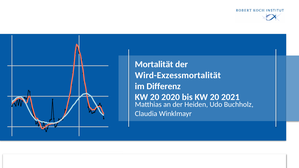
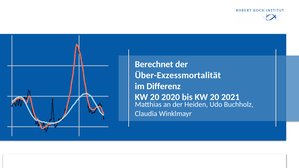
Mortalität: Mortalität -> Berechnet
Wird-Exzessmortalität: Wird-Exzessmortalität -> Über-Exzessmortalität
